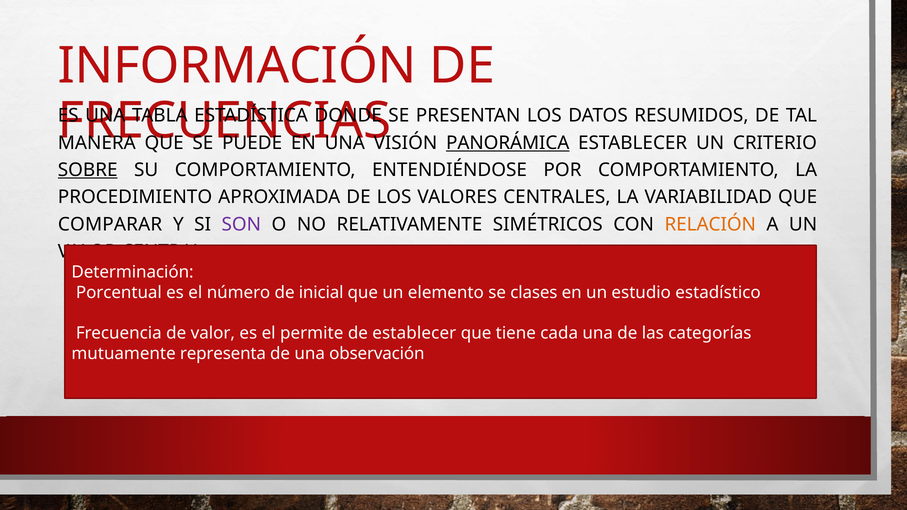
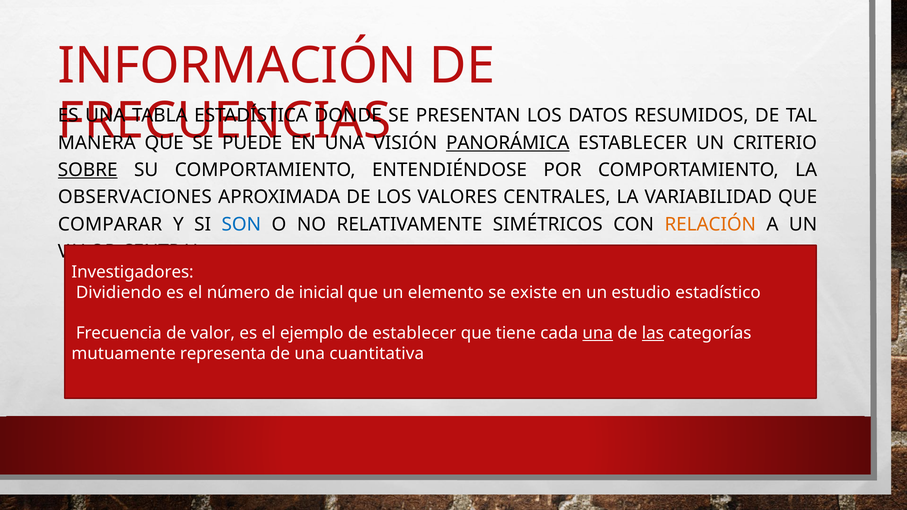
PROCEDIMIENTO: PROCEDIMIENTO -> OBSERVACIONES
SON colour: purple -> blue
Determinación: Determinación -> Investigadores
Porcentual: Porcentual -> Dividiendo
clases: clases -> existe
permite: permite -> ejemplo
una at (598, 333) underline: none -> present
las underline: none -> present
observación: observación -> cuantitativa
